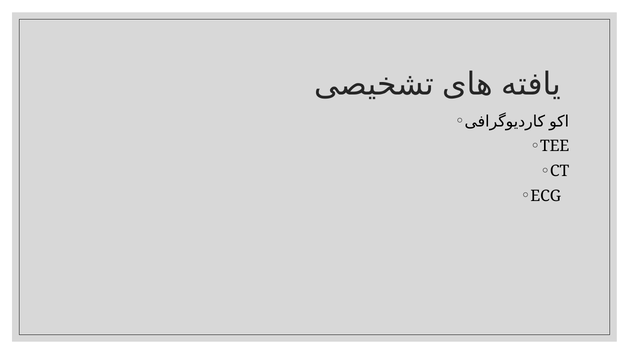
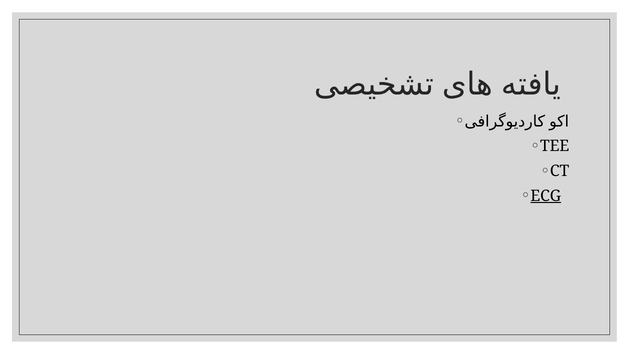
ECG underline: none -> present
